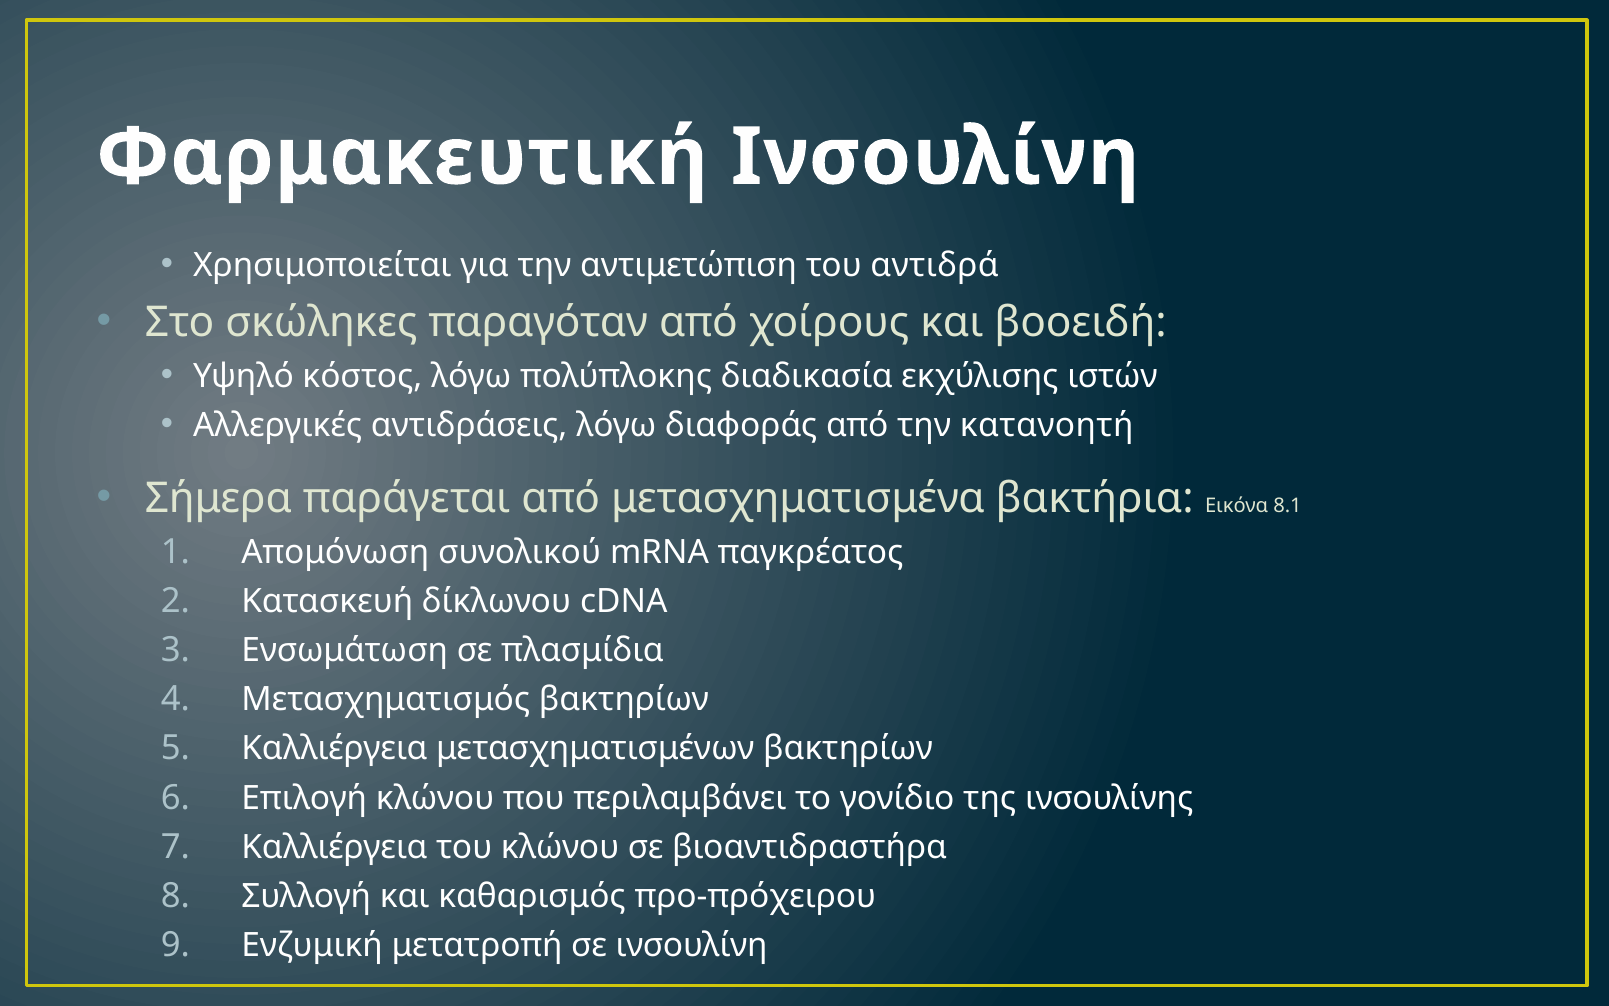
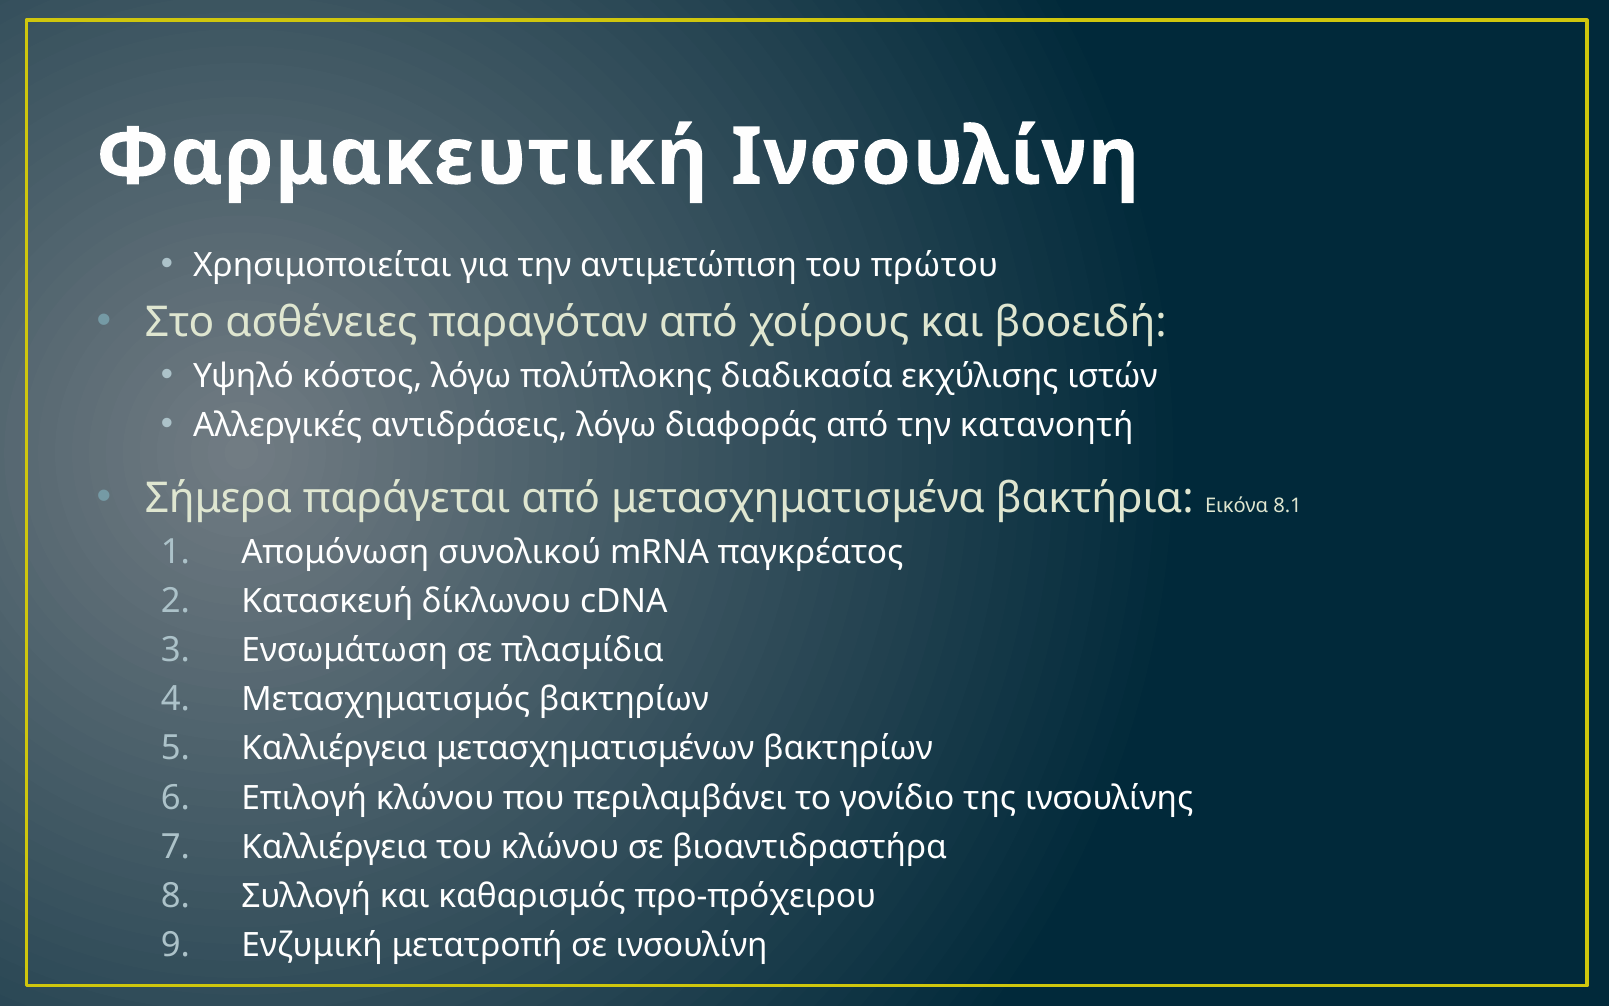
αντιδρά: αντιδρά -> πρώτου
σκώληκες: σκώληκες -> ασθένειες
